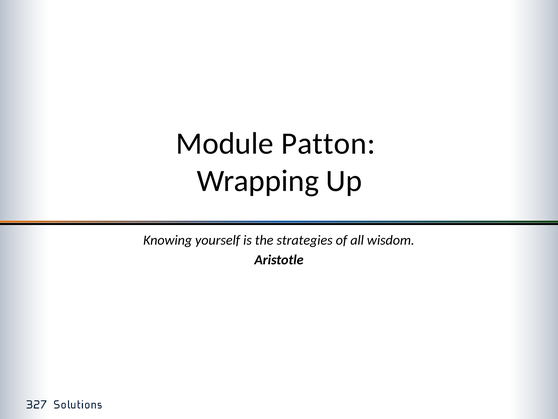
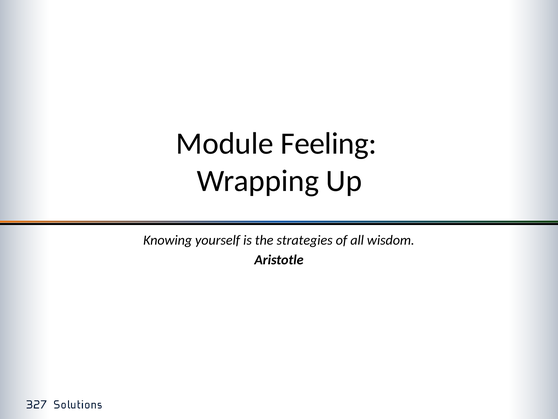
Patton: Patton -> Feeling
